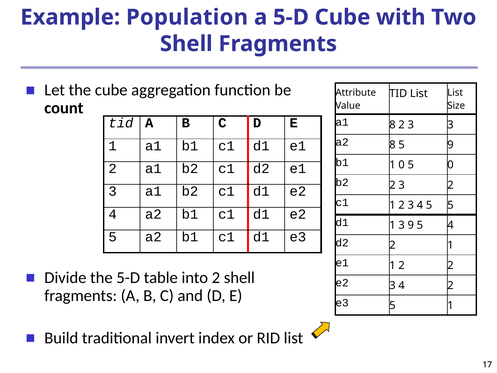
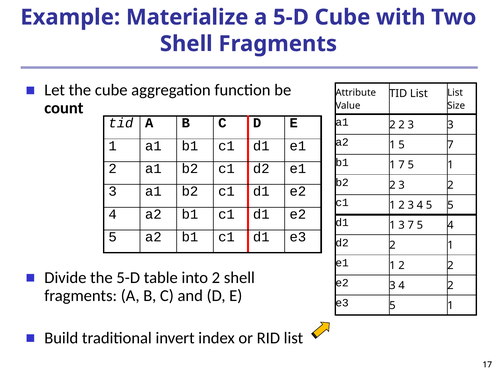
Population: Population -> Materialize
a1 8: 8 -> 2
a2 8: 8 -> 1
5 9: 9 -> 7
1 0: 0 -> 7
0 at (450, 165): 0 -> 1
3 9: 9 -> 7
